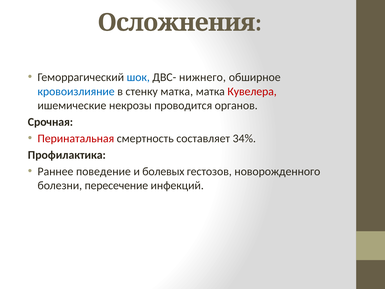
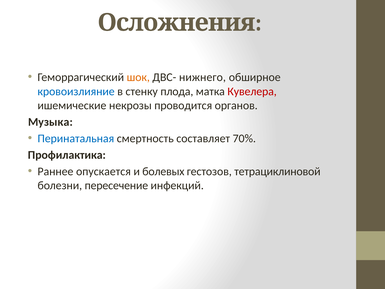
шок colour: blue -> orange
стенку матка: матка -> плода
Срочная: Срочная -> Музыка
Перинатальная colour: red -> blue
34%: 34% -> 70%
поведение: поведение -> опускается
новорожденного: новорожденного -> тетрациклиновой
